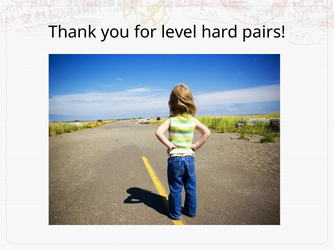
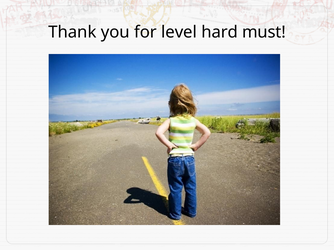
pairs: pairs -> must
